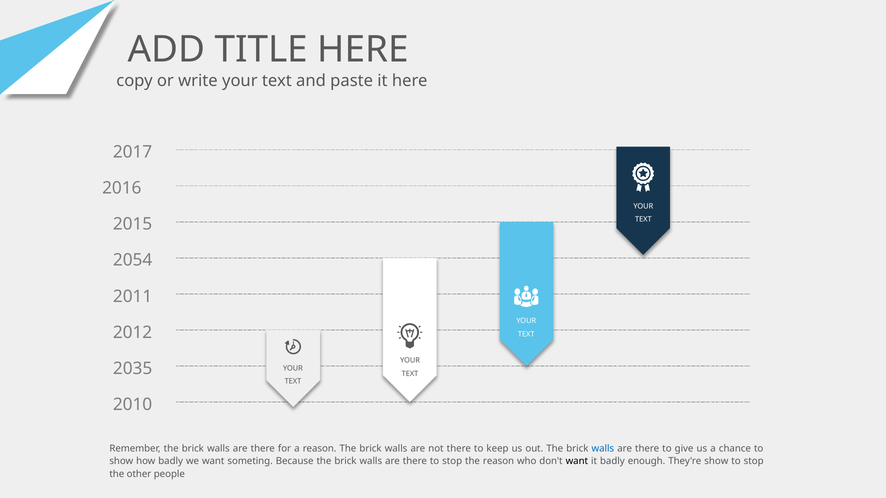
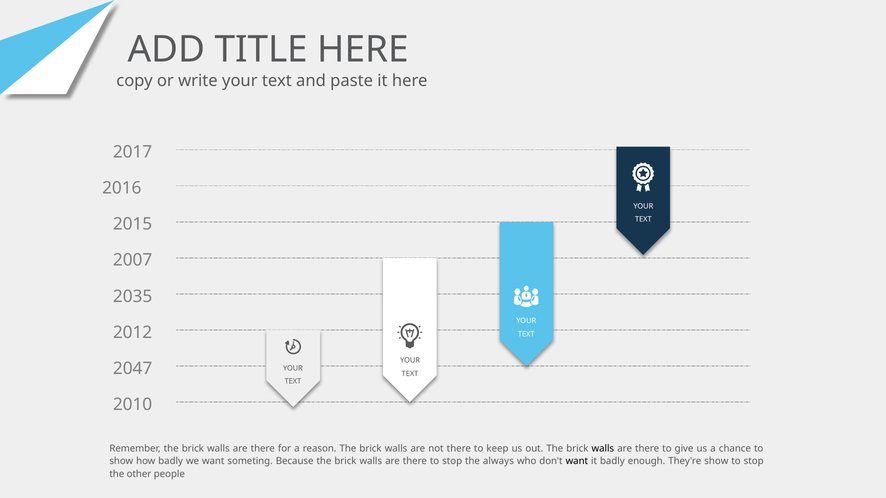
2054: 2054 -> 2007
2011: 2011 -> 2035
2035: 2035 -> 2047
walls at (603, 449) colour: blue -> black
the reason: reason -> always
